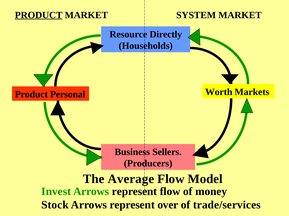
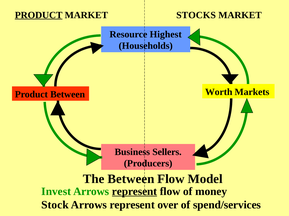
SYSTEM: SYSTEM -> STOCKS
Directly: Directly -> Highest
Product Personal: Personal -> Between
The Average: Average -> Between
represent at (135, 192) underline: none -> present
trade/services: trade/services -> spend/services
